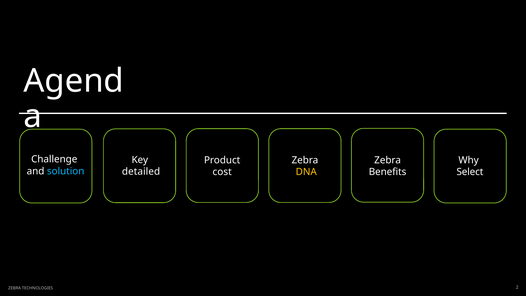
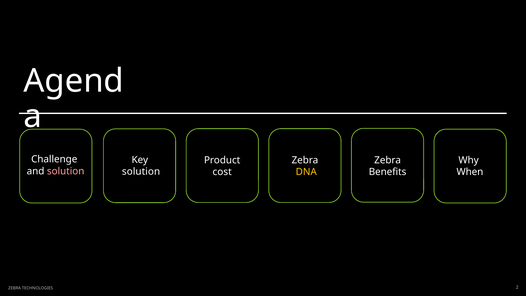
solution at (66, 171) colour: light blue -> pink
detailed at (141, 172): detailed -> solution
Select: Select -> When
